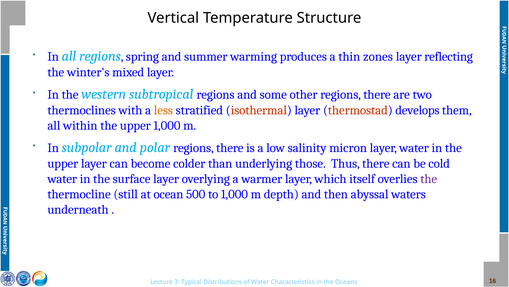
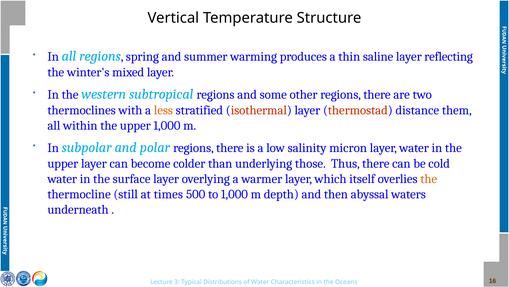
zones: zones -> saline
develops: develops -> distance
the at (429, 178) colour: purple -> orange
ocean: ocean -> times
